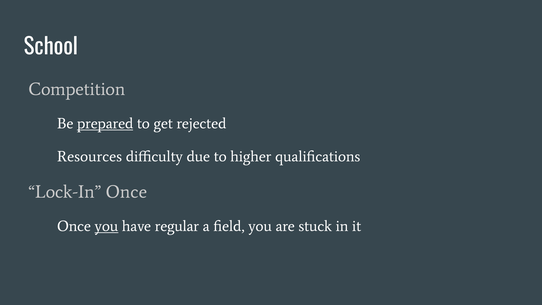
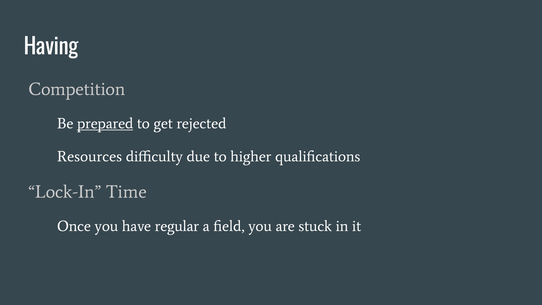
School: School -> Having
Lock-In Once: Once -> Time
you at (106, 226) underline: present -> none
